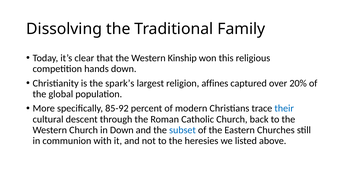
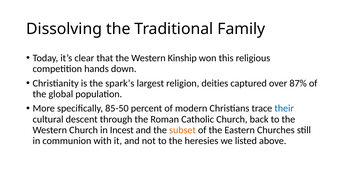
affines: affines -> deities
20%: 20% -> 87%
85-92: 85-92 -> 85-50
in Down: Down -> Incest
subset colour: blue -> orange
